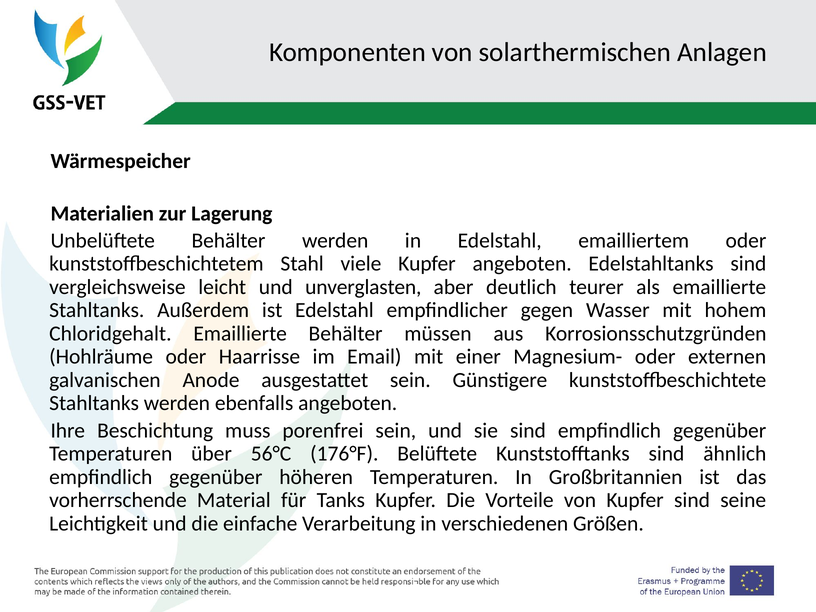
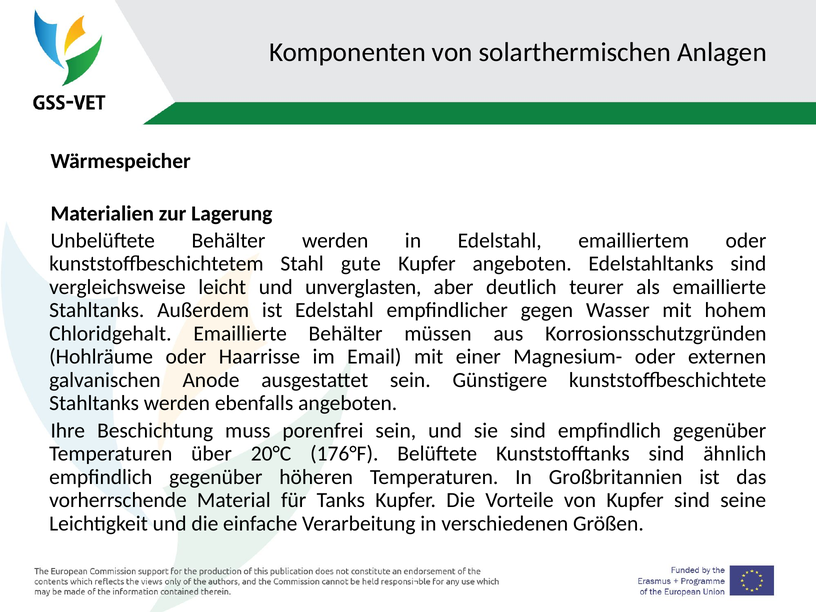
viele: viele -> gute
56°C: 56°C -> 20°C
